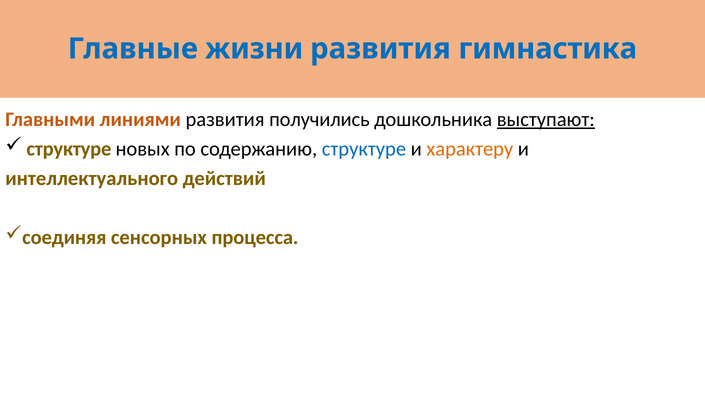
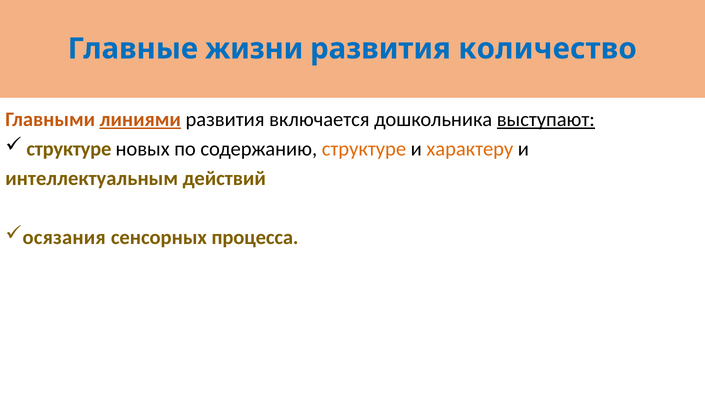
гимнастика: гимнастика -> количество
линиями underline: none -> present
получились: получились -> включается
структуре at (364, 149) colour: blue -> orange
интеллектуального: интеллектуального -> интеллектуальным
соединяя: соединяя -> осязания
